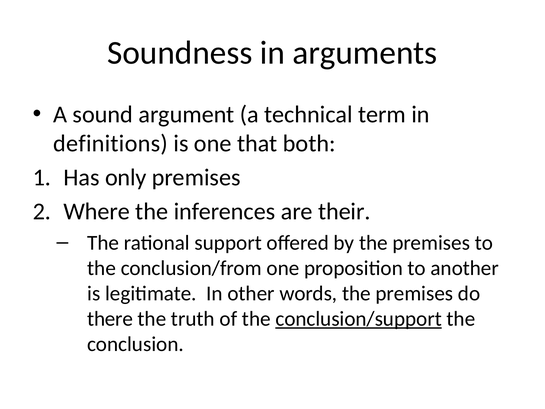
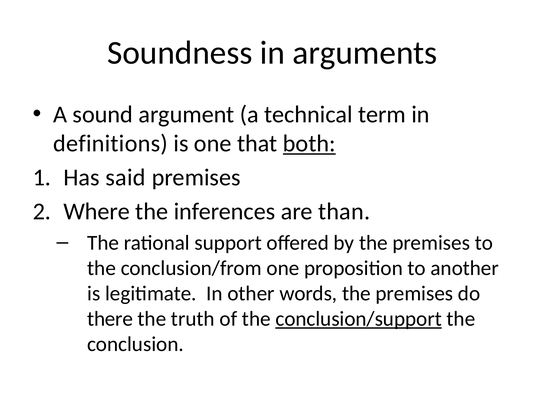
both underline: none -> present
only: only -> said
their: their -> than
